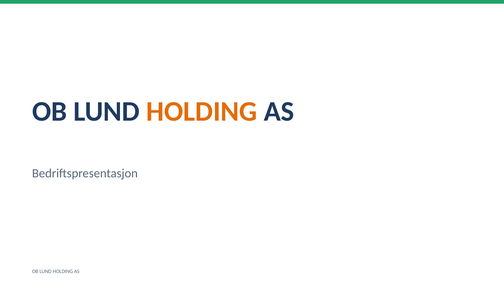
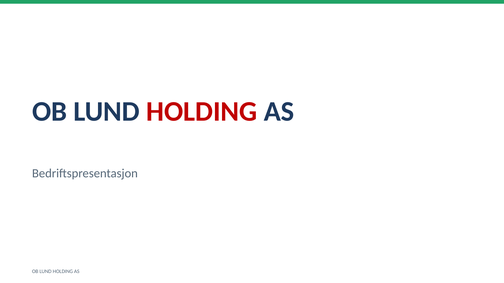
HOLDING at (202, 112) colour: orange -> red
